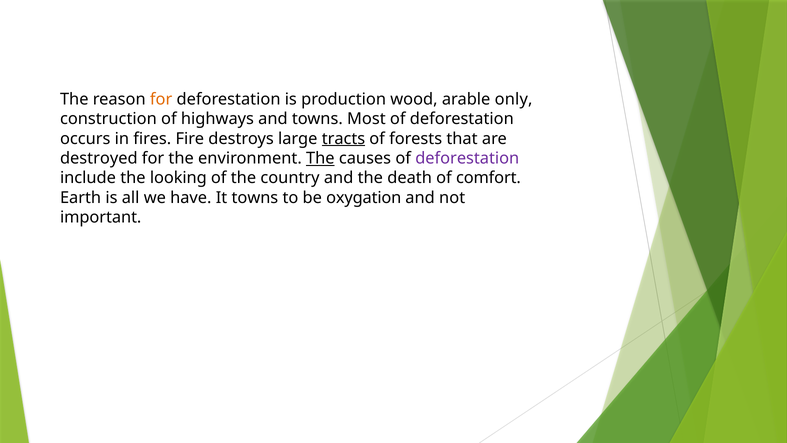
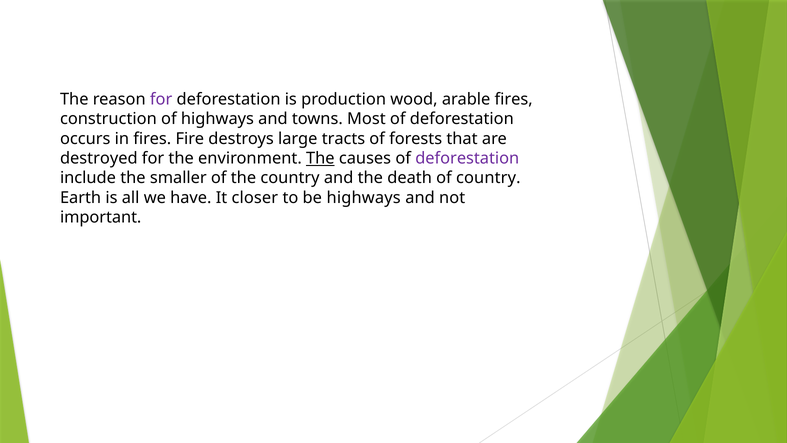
for at (161, 99) colour: orange -> purple
arable only: only -> fires
tracts underline: present -> none
looking: looking -> smaller
of comfort: comfort -> country
It towns: towns -> closer
be oxygation: oxygation -> highways
